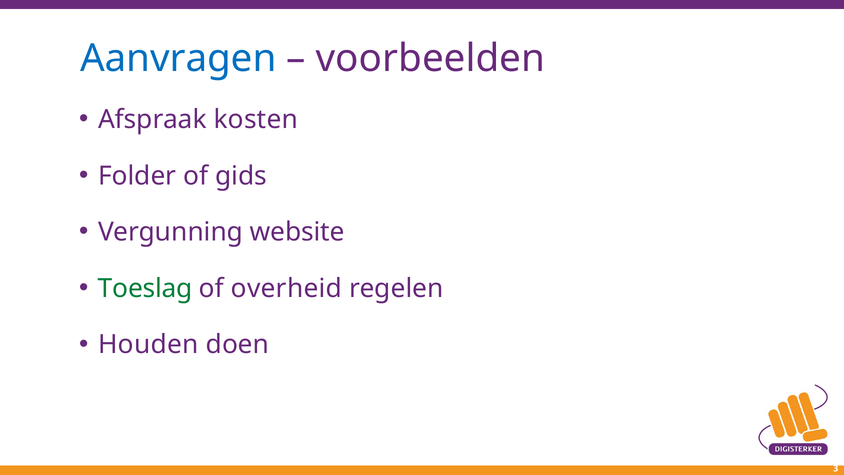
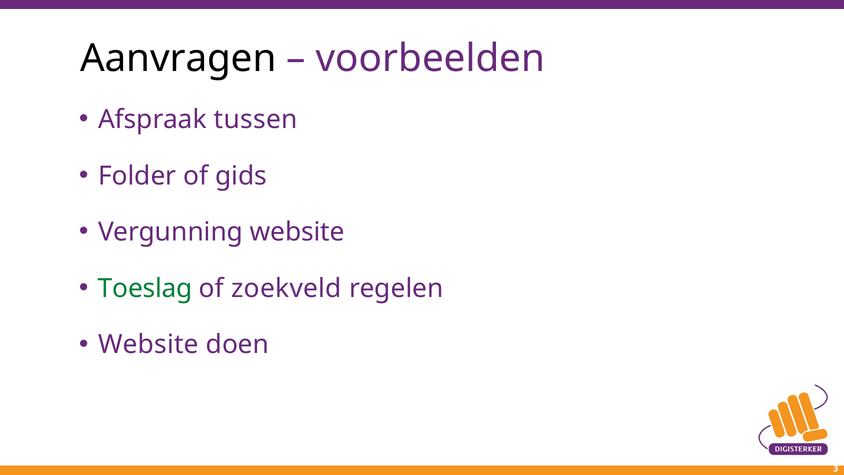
Aanvragen colour: blue -> black
kosten: kosten -> tussen
overheid: overheid -> zoekveld
Houden at (148, 345): Houden -> Website
